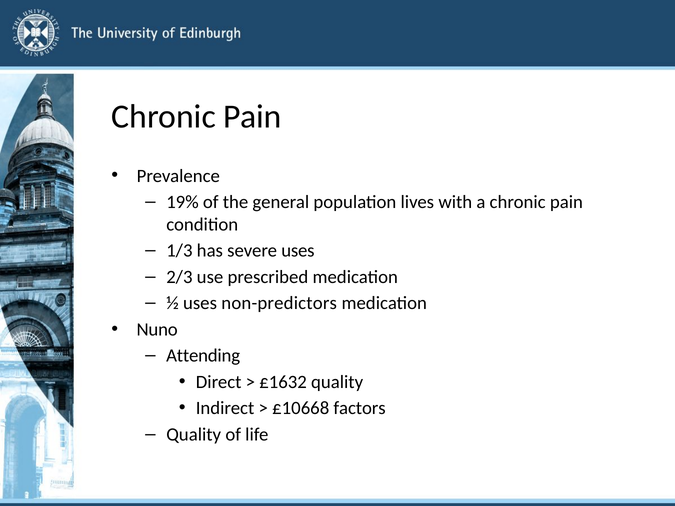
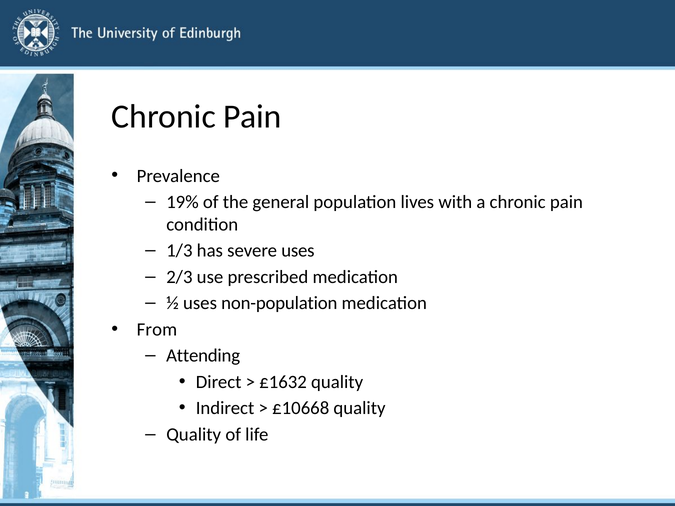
non-predictors: non-predictors -> non-population
Nuno: Nuno -> From
£10668 factors: factors -> quality
